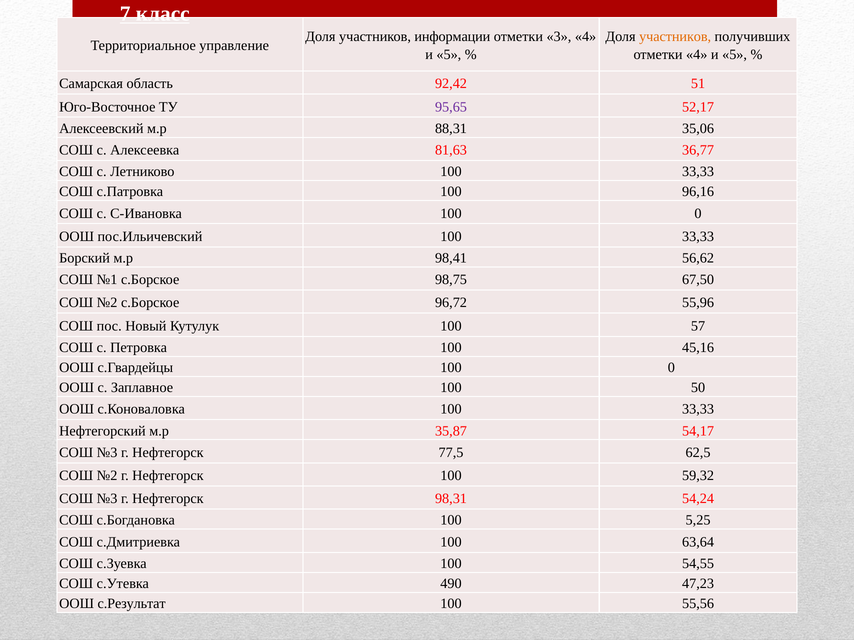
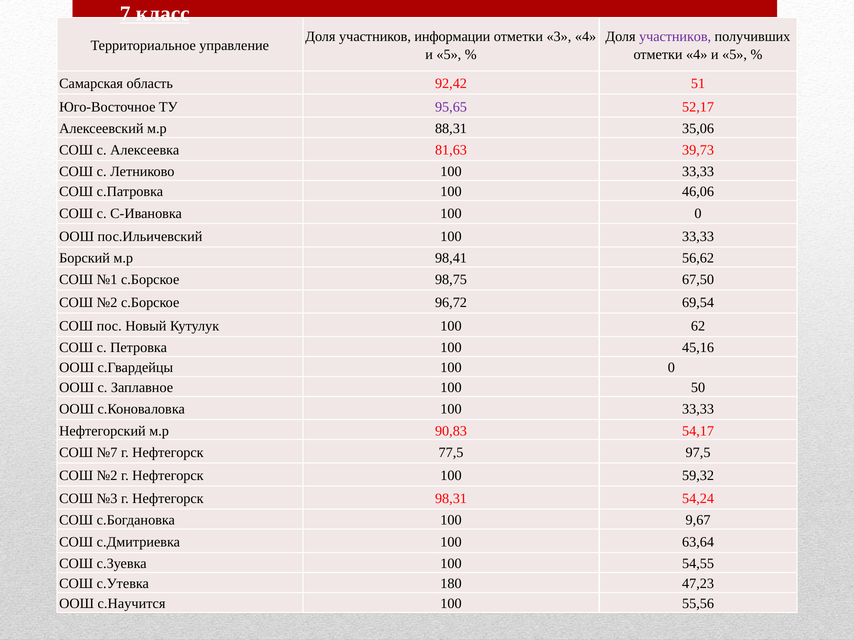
участников at (675, 36) colour: orange -> purple
36,77: 36,77 -> 39,73
96,16: 96,16 -> 46,06
55,96: 55,96 -> 69,54
57: 57 -> 62
35,87: 35,87 -> 90,83
№3 at (107, 453): №3 -> №7
62,5: 62,5 -> 97,5
5,25: 5,25 -> 9,67
490: 490 -> 180
с.Результат: с.Результат -> с.Научится
